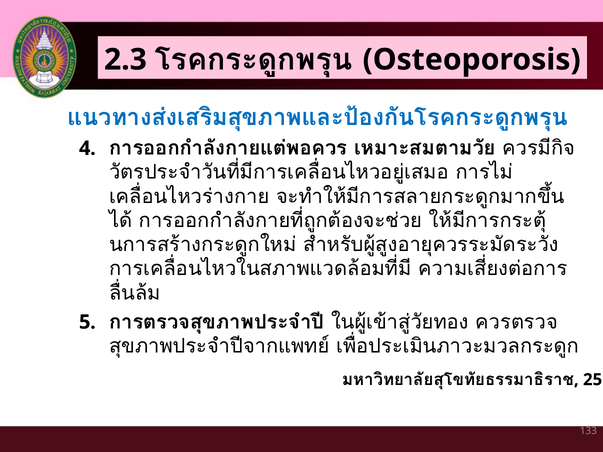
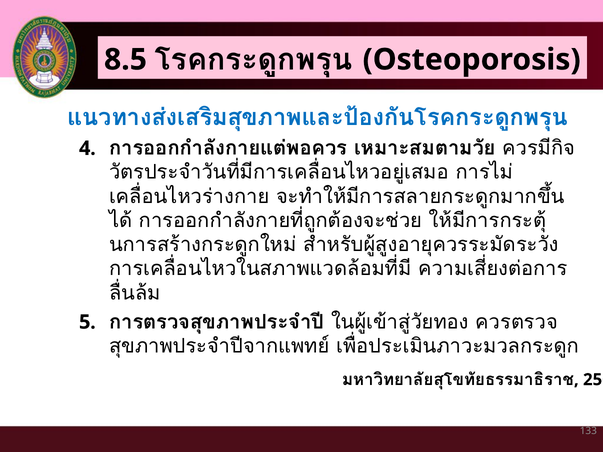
2.3: 2.3 -> 8.5
